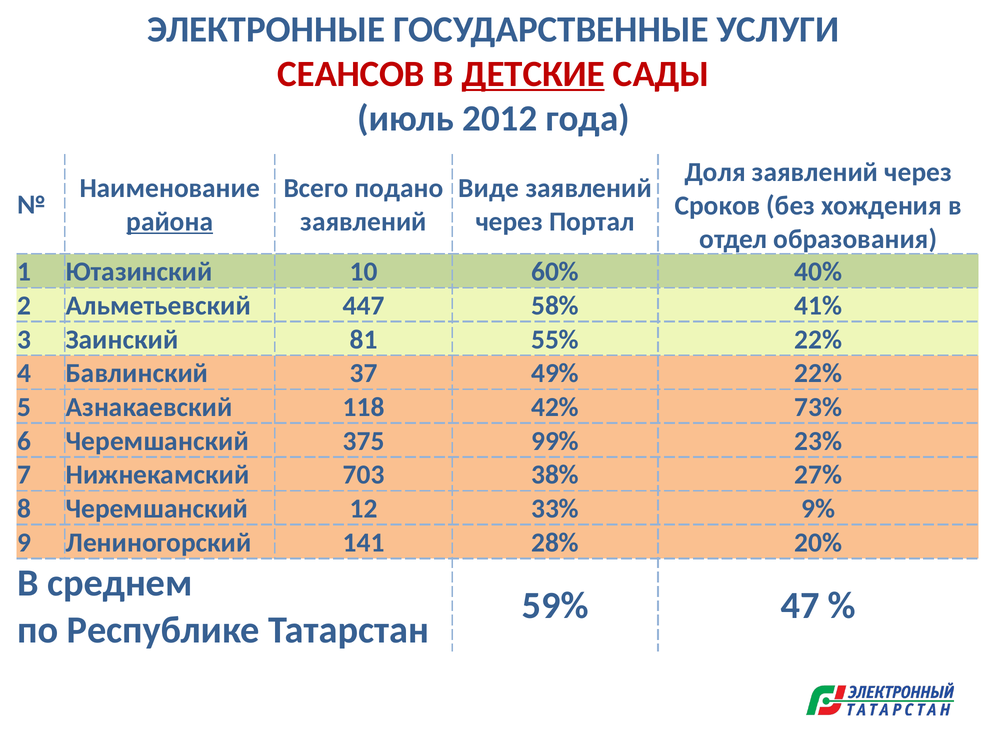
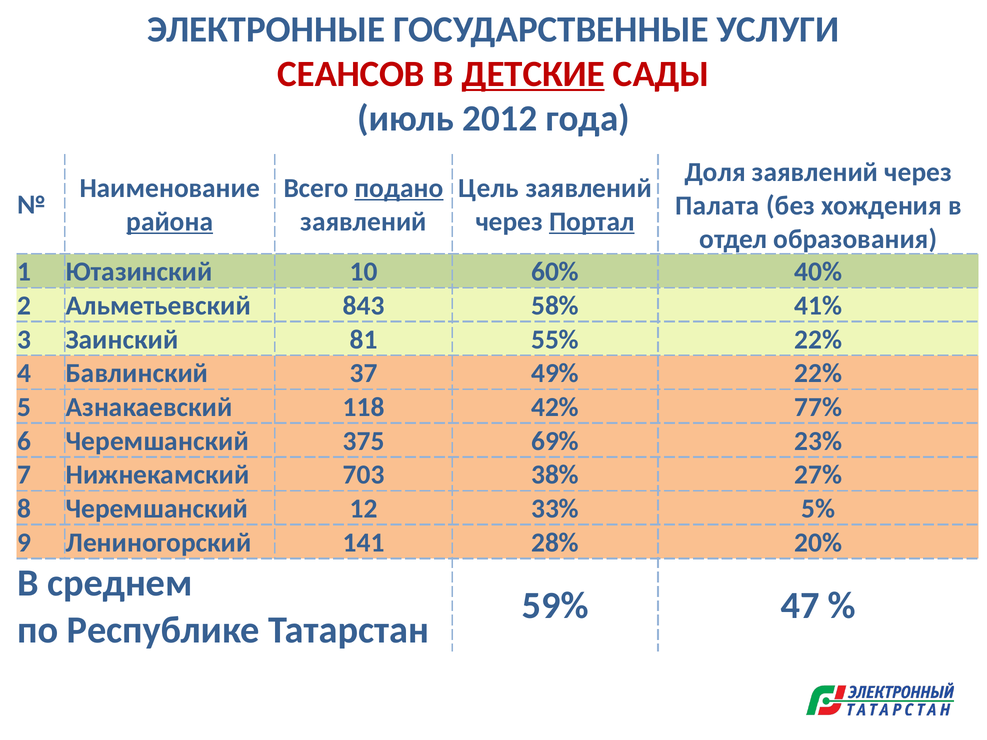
подано underline: none -> present
Виде: Виде -> Цель
Сроков: Сроков -> Палата
Портал underline: none -> present
447: 447 -> 843
73%: 73% -> 77%
99%: 99% -> 69%
9%: 9% -> 5%
